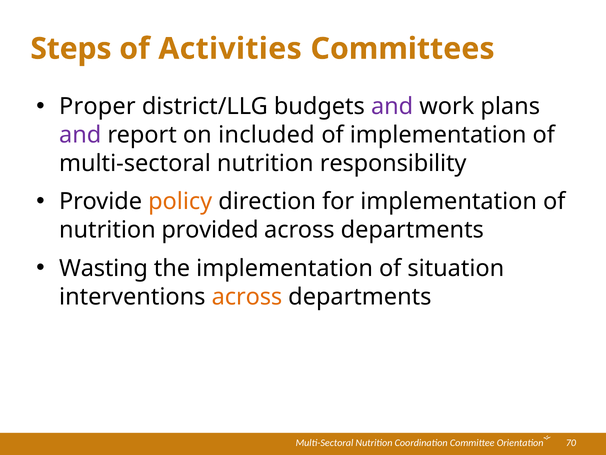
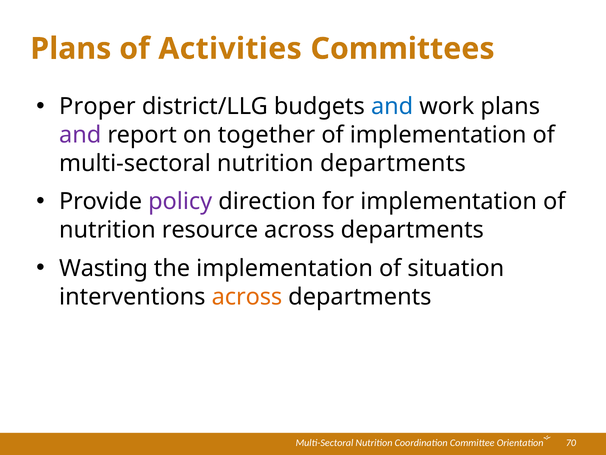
Steps at (71, 49): Steps -> Plans
and at (392, 106) colour: purple -> blue
included: included -> together
nutrition responsibility: responsibility -> departments
policy colour: orange -> purple
provided: provided -> resource
